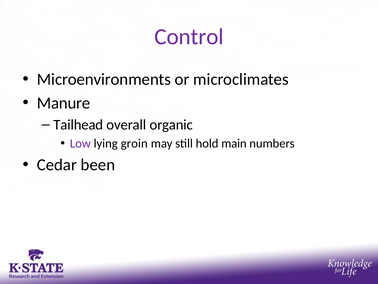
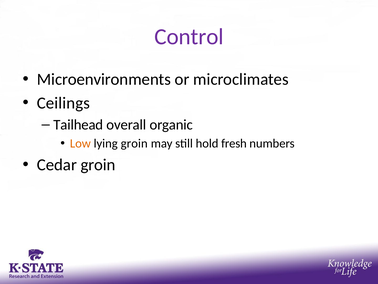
Manure: Manure -> Ceilings
Low colour: purple -> orange
main: main -> fresh
Cedar been: been -> groin
